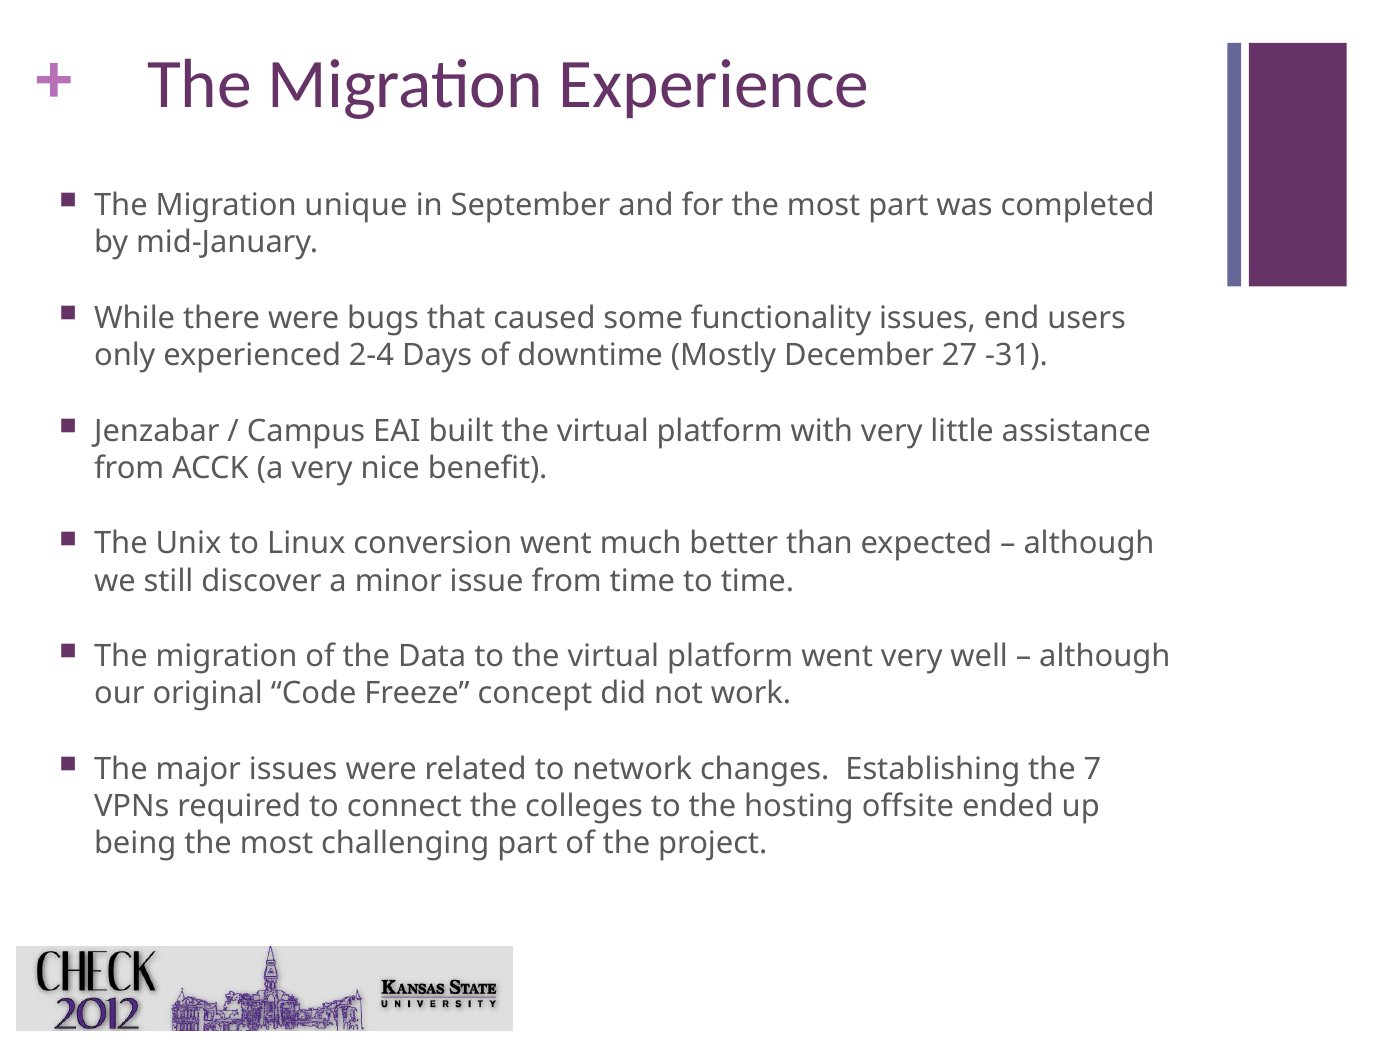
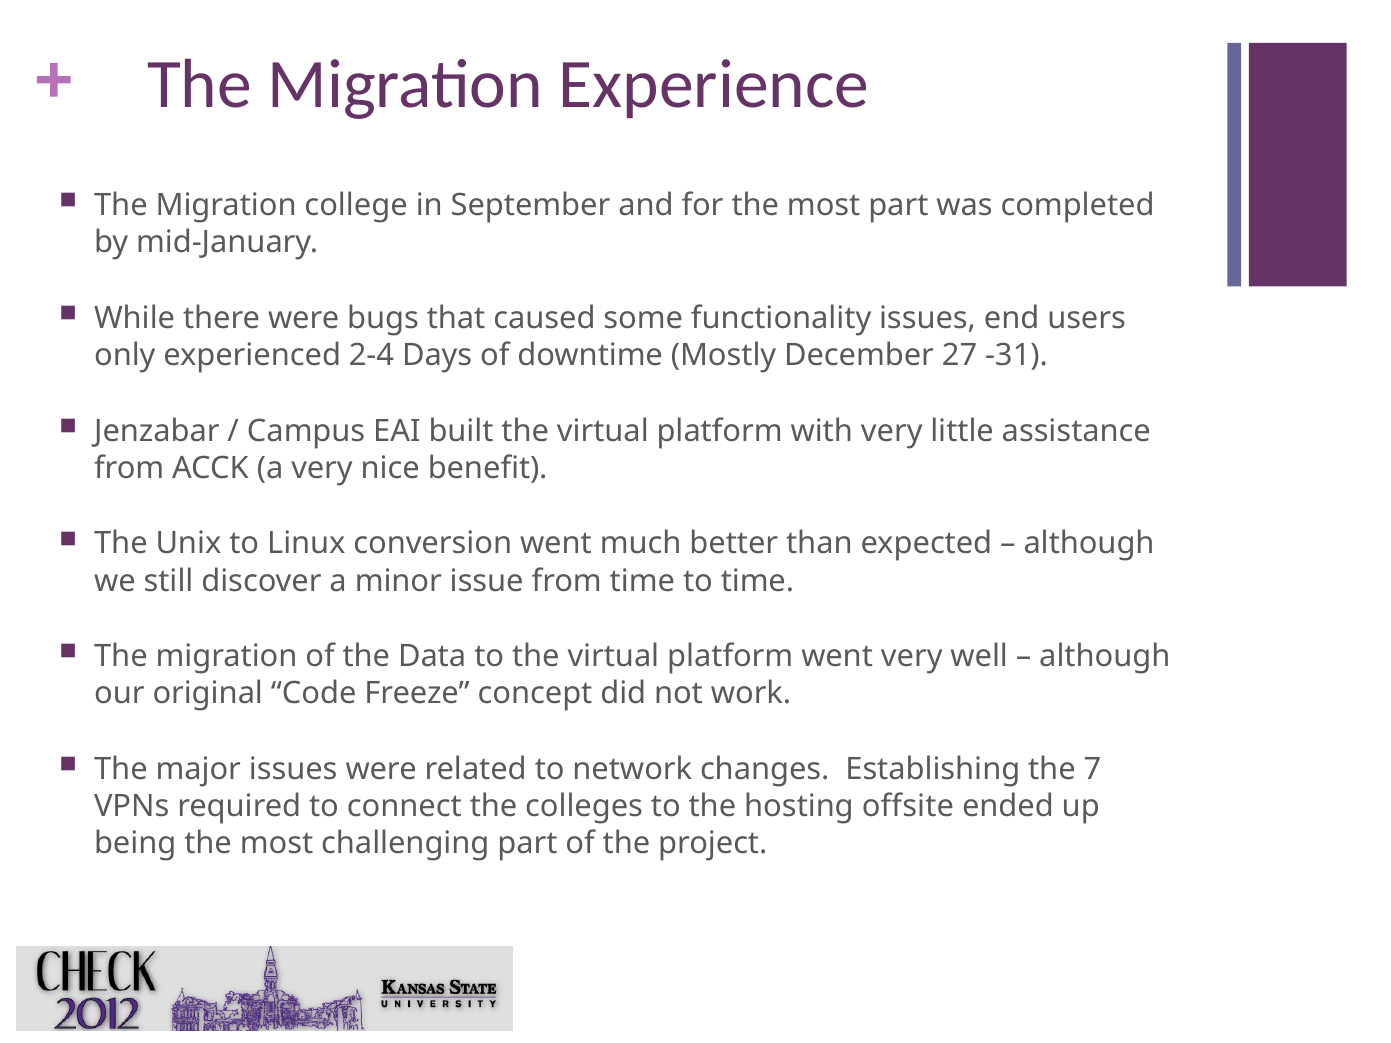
unique: unique -> college
